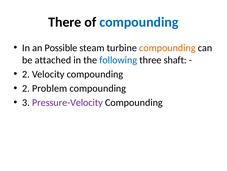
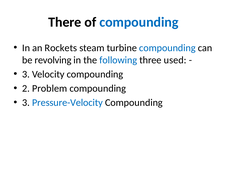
Possible: Possible -> Rockets
compounding at (167, 48) colour: orange -> blue
attached: attached -> revolving
shaft: shaft -> used
2 at (26, 74): 2 -> 3
Pressure-Velocity colour: purple -> blue
